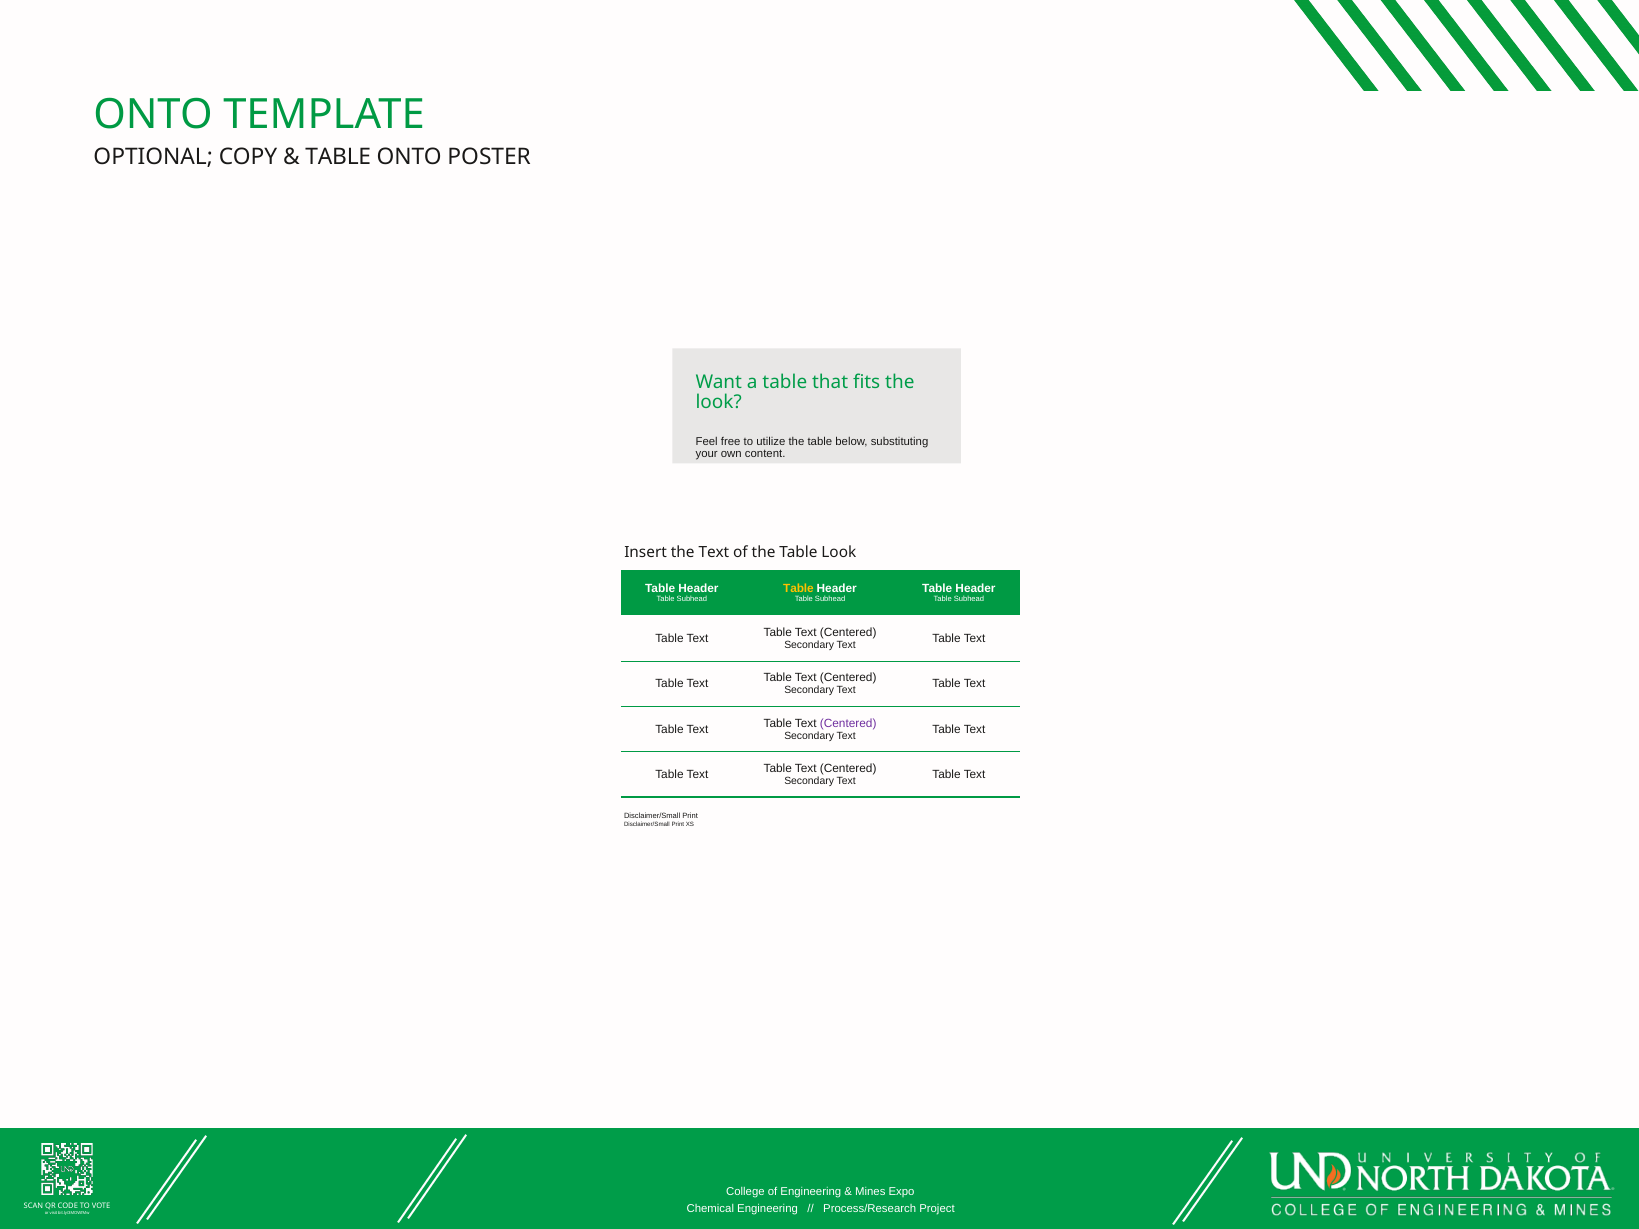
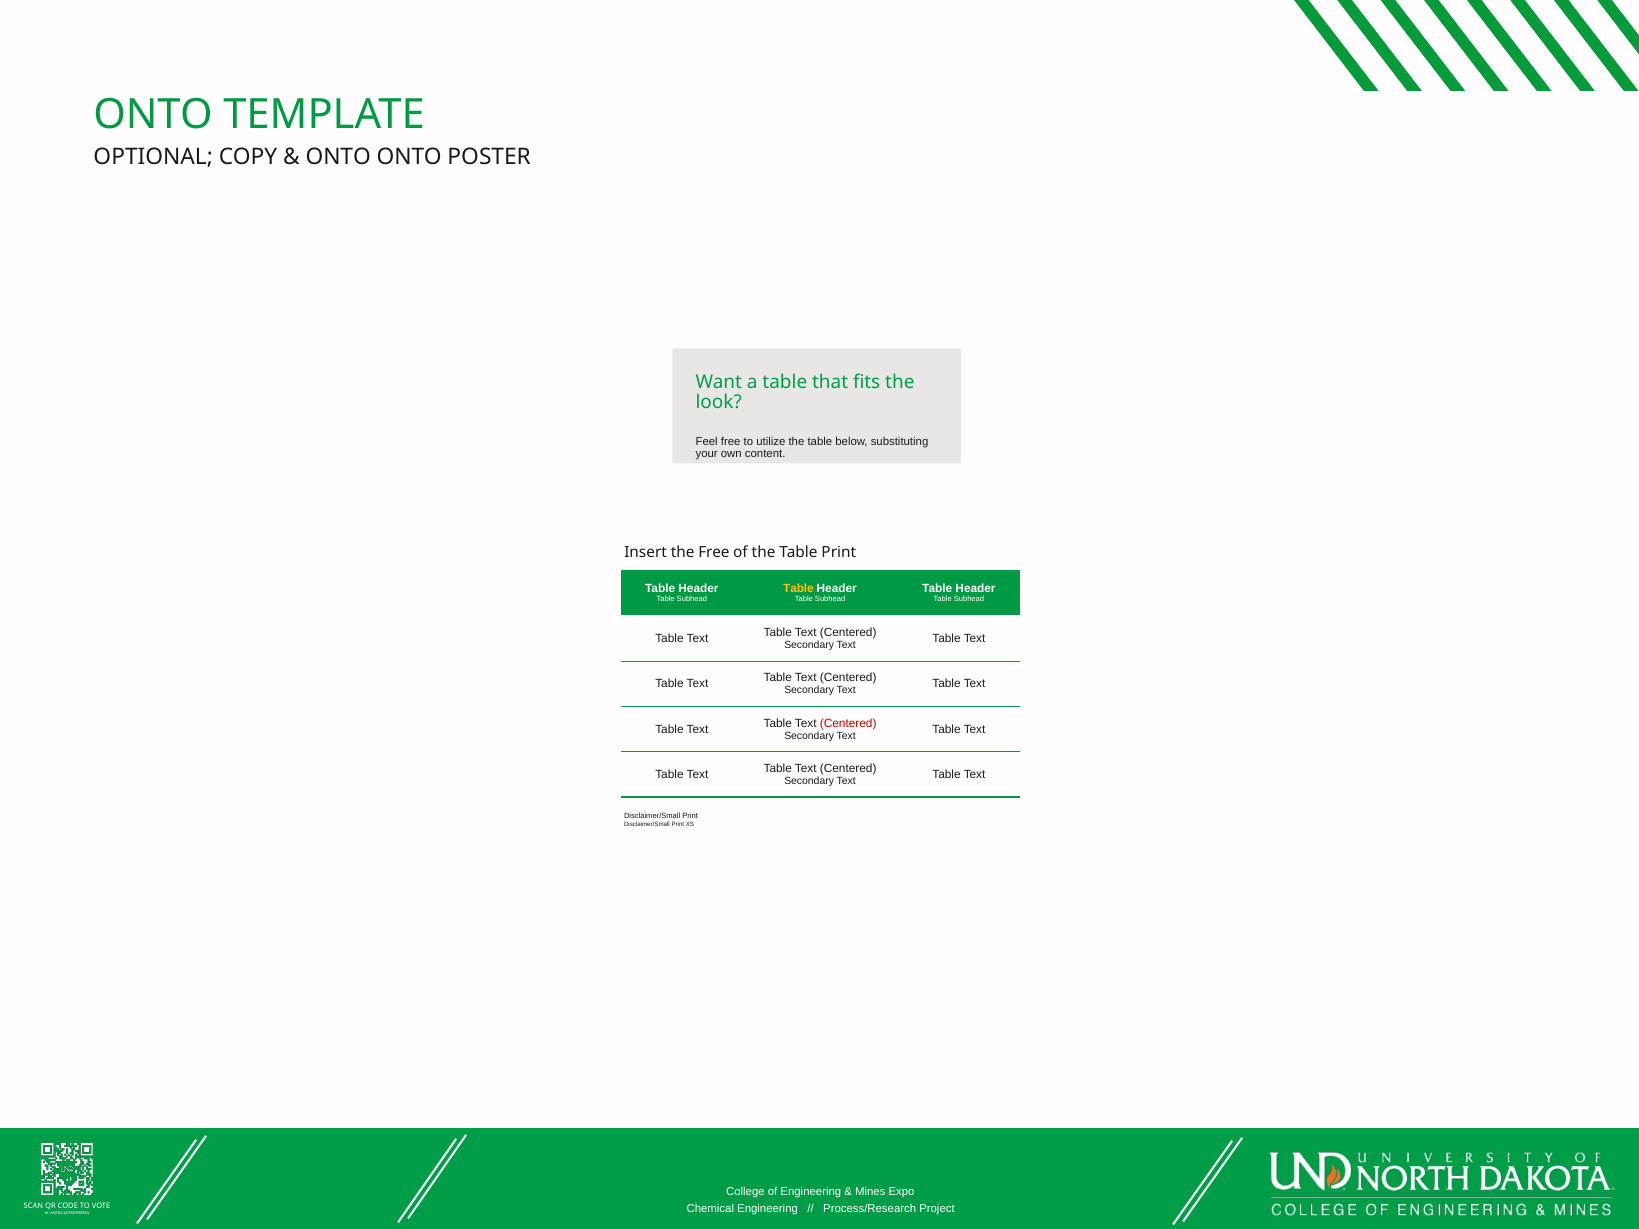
TABLE at (338, 157): TABLE -> ONTO
the Text: Text -> Free
Table Look: Look -> Print
Centered at (848, 723) colour: purple -> red
